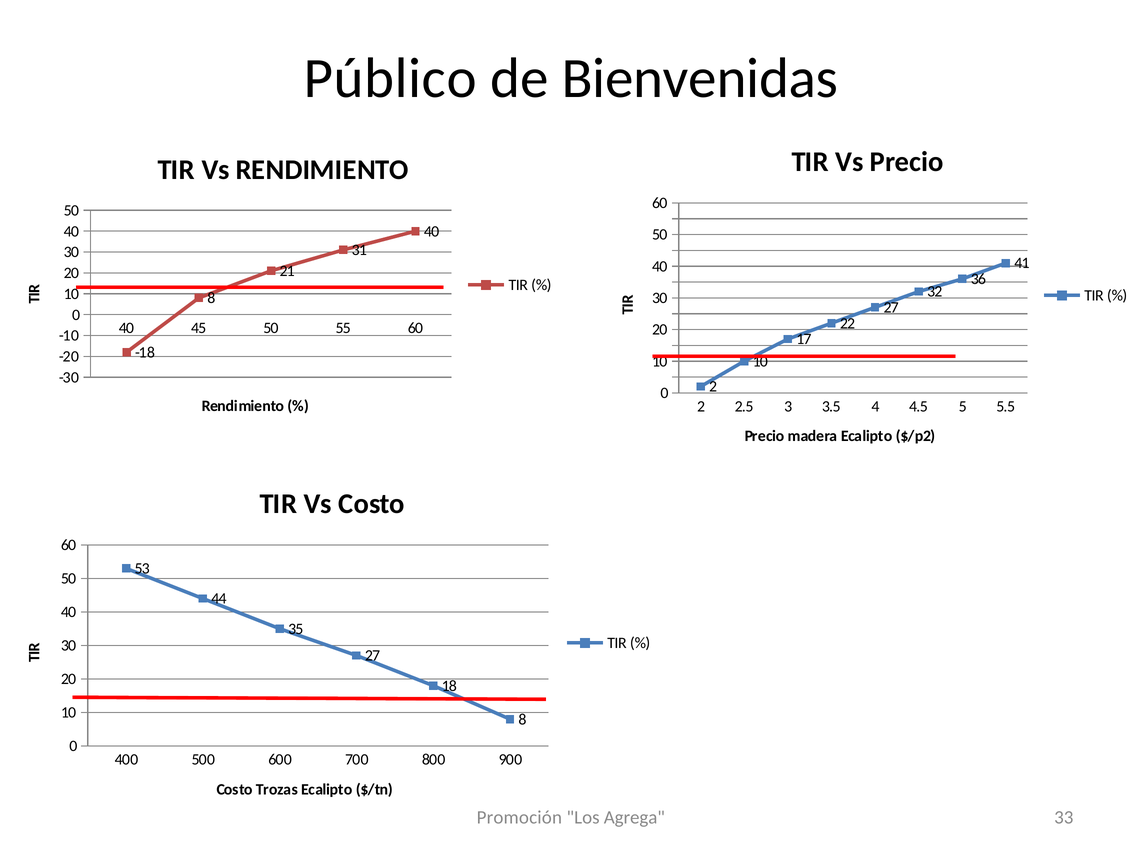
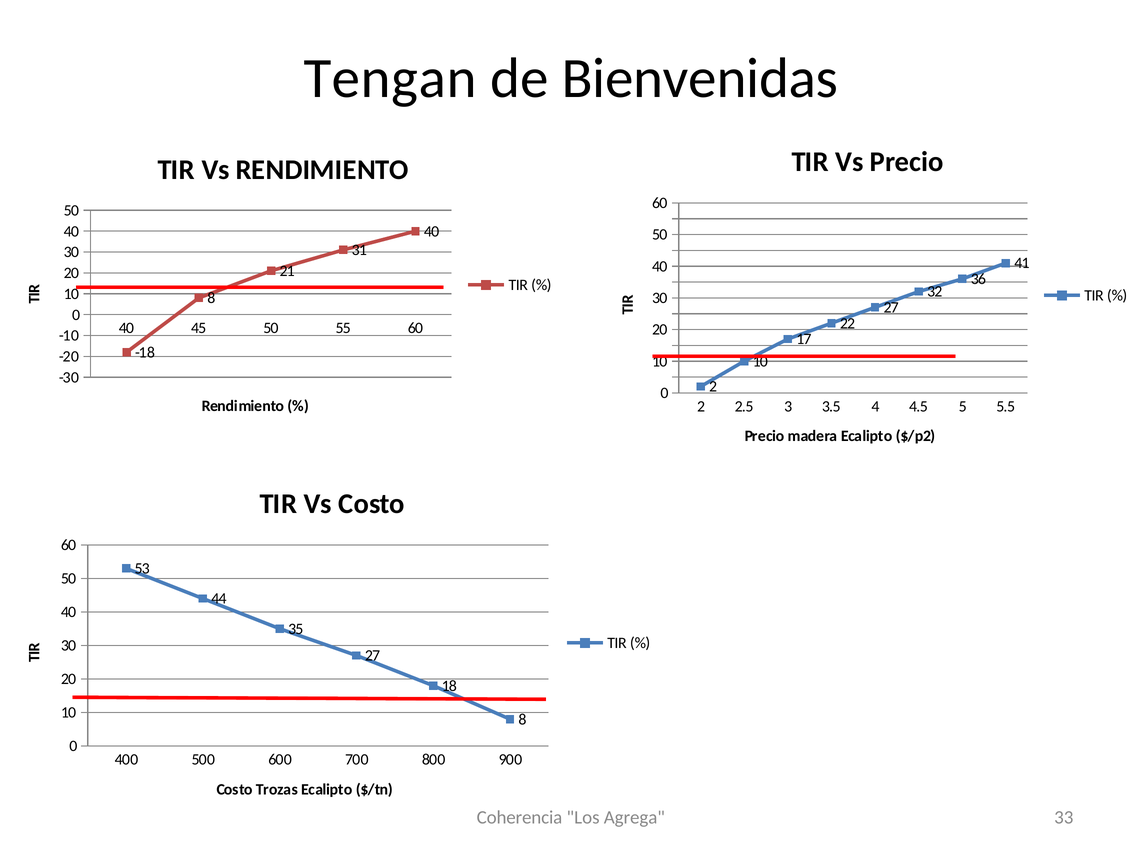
Público: Público -> Tengan
Promoción: Promoción -> Coherencia
